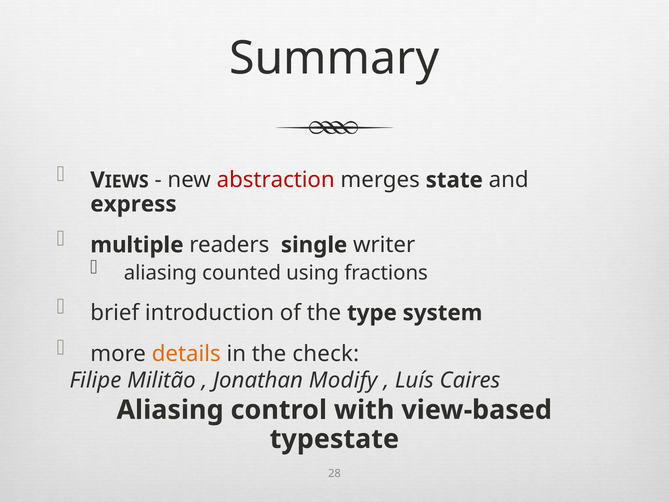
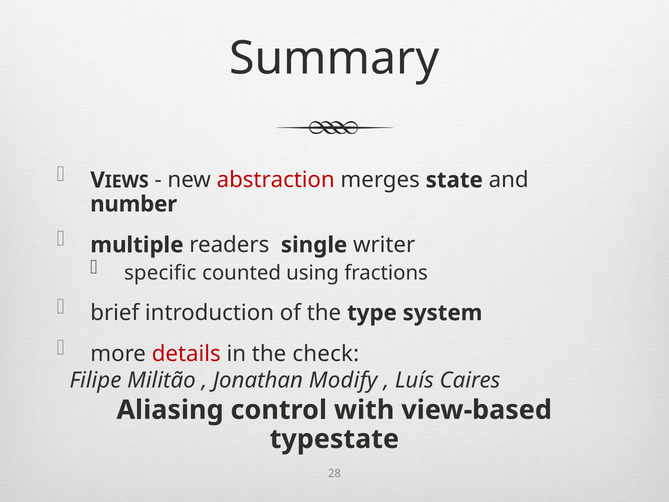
express: express -> number
aliasing at (160, 273): aliasing -> specific
details colour: orange -> red
